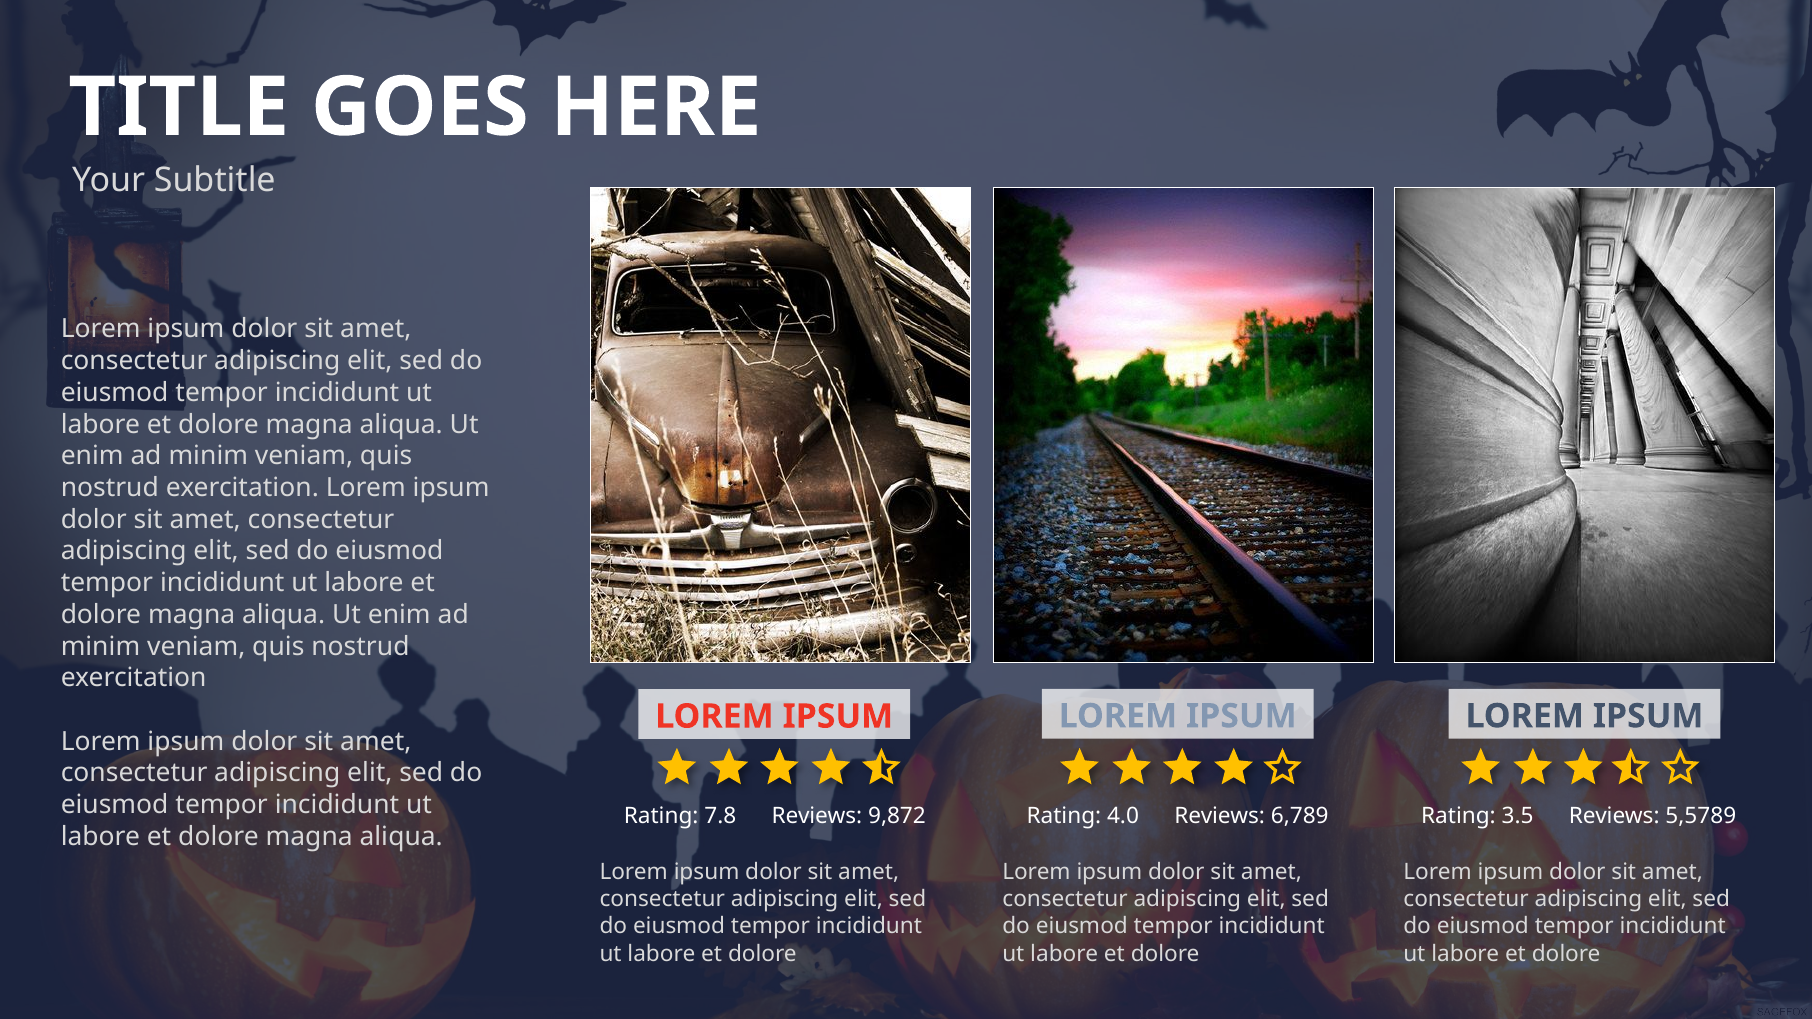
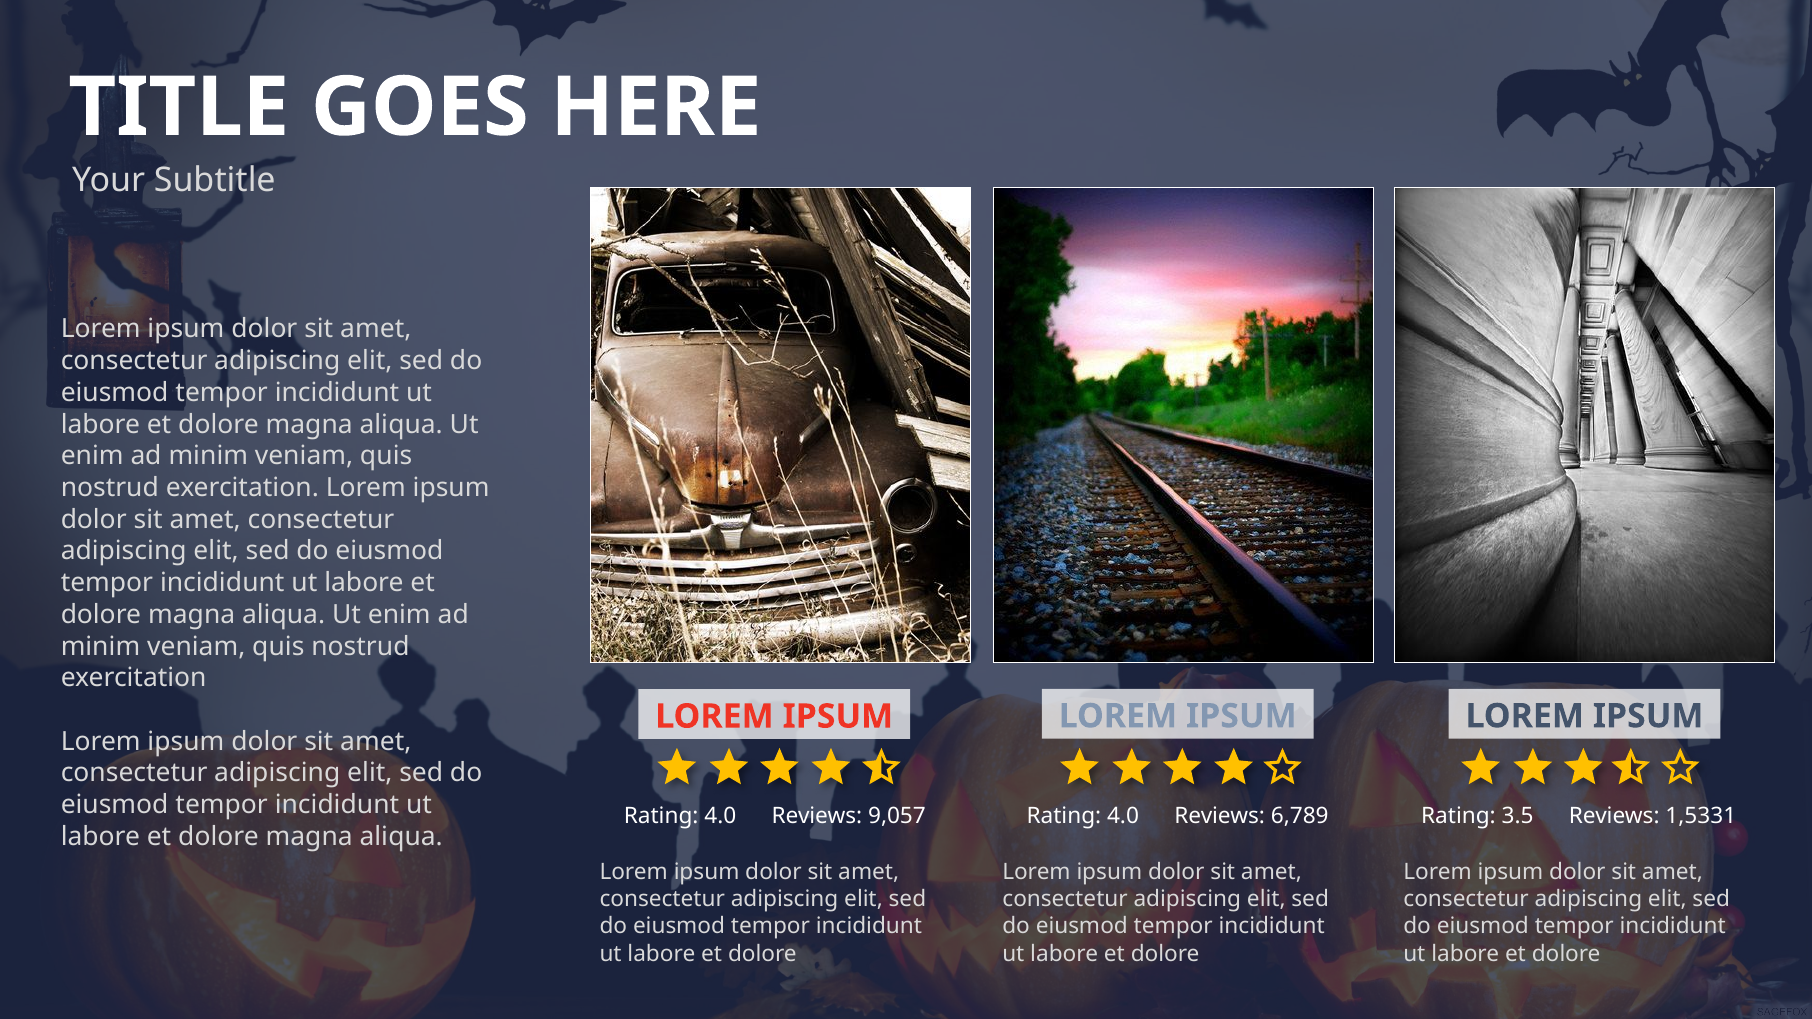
7.8 at (720, 817): 7.8 -> 4.0
9,872: 9,872 -> 9,057
5,5789: 5,5789 -> 1,5331
